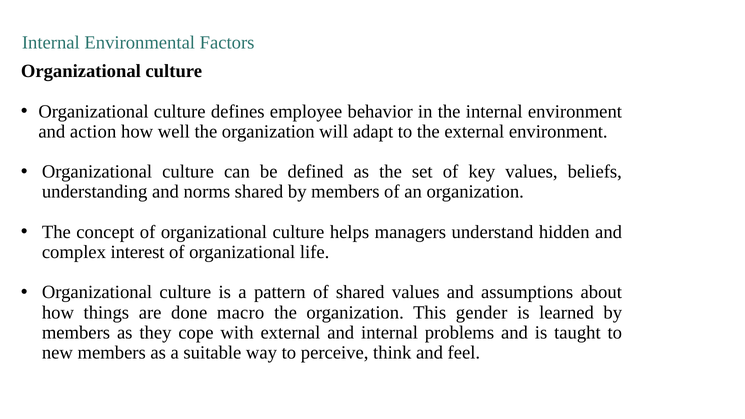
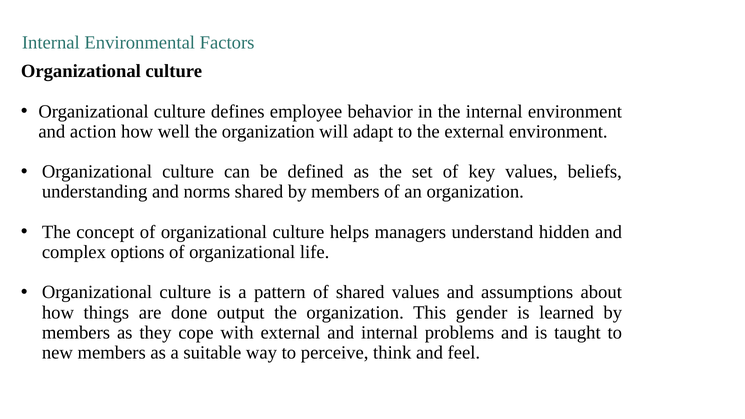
interest: interest -> options
macro: macro -> output
